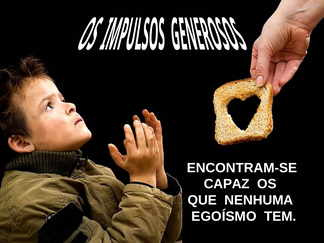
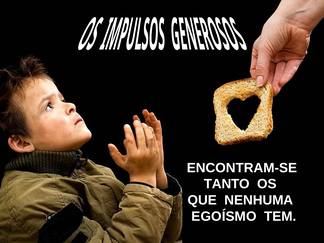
CAPAZ: CAPAZ -> TANTO
